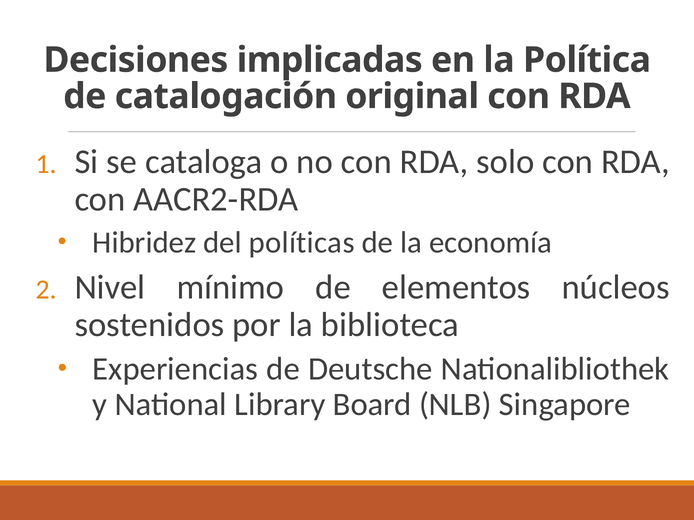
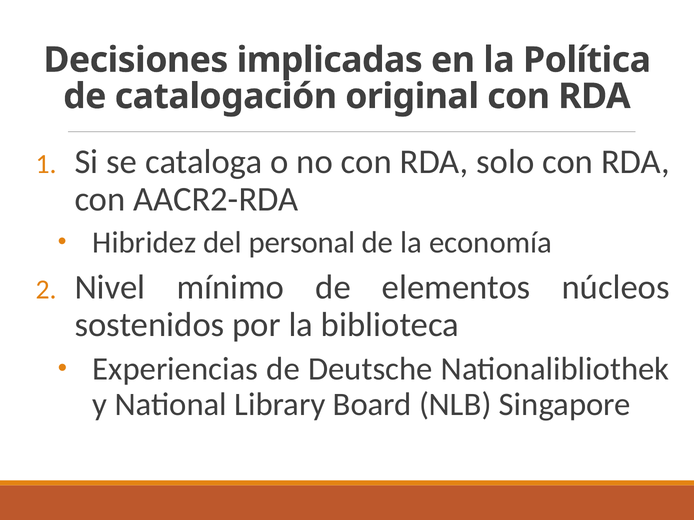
políticas: políticas -> personal
